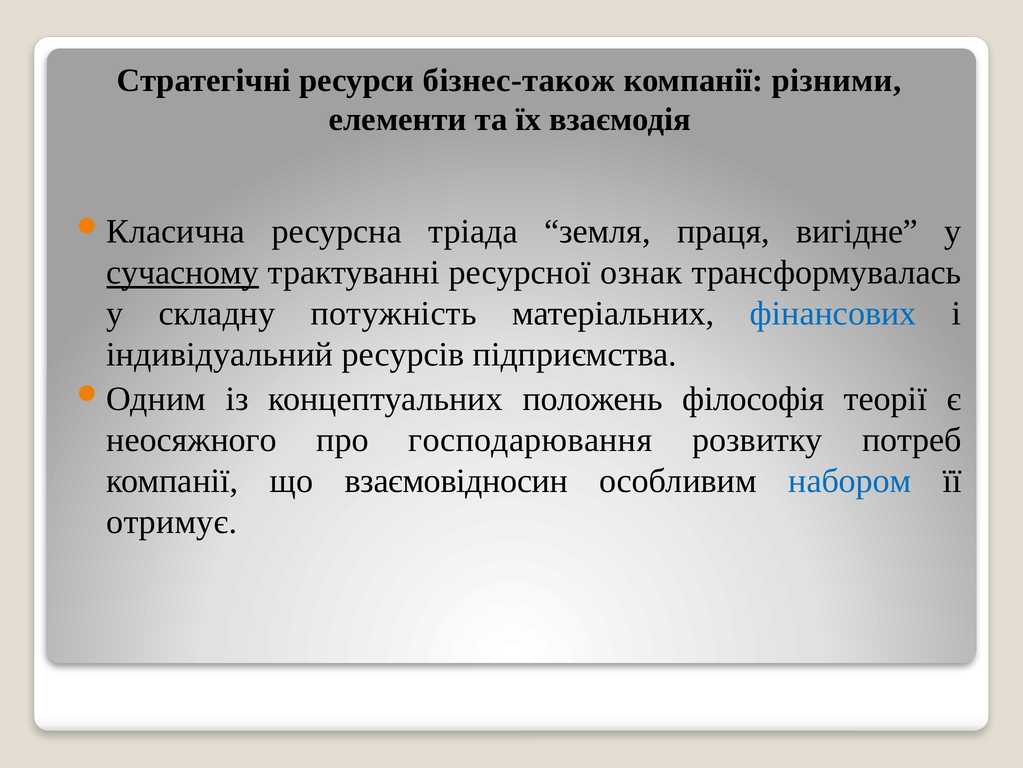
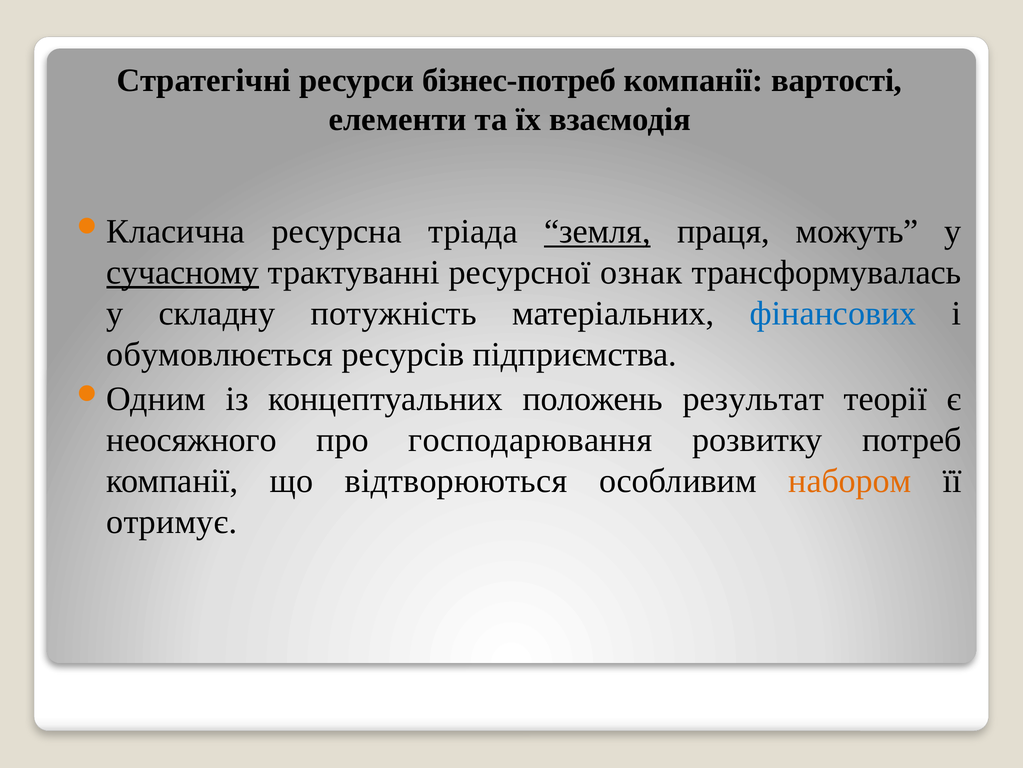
бізнес-також: бізнес-також -> бізнес-потреб
різними: різними -> вартості
земля underline: none -> present
вигідне: вигідне -> можуть
індивідуальний: індивідуальний -> обумовлюється
філософія: філософія -> результат
взаємовідносин: взаємовідносин -> відтворюються
набором colour: blue -> orange
